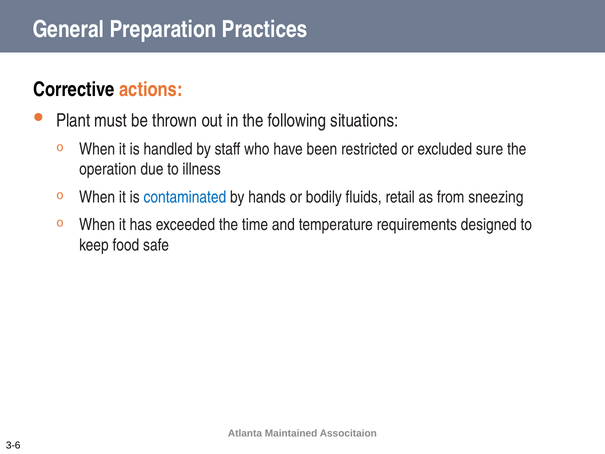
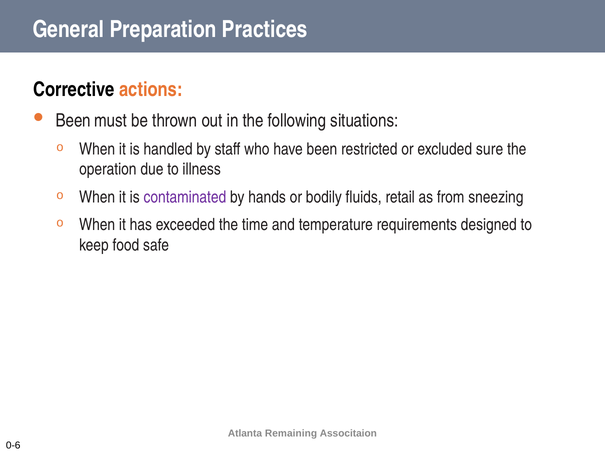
Plant at (73, 120): Plant -> Been
contaminated colour: blue -> purple
Maintained: Maintained -> Remaining
3-6: 3-6 -> 0-6
